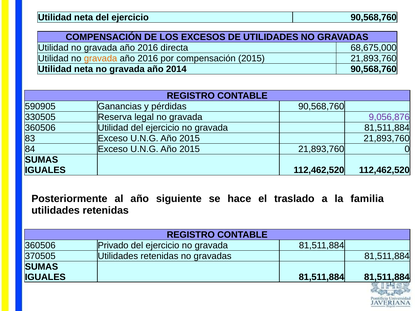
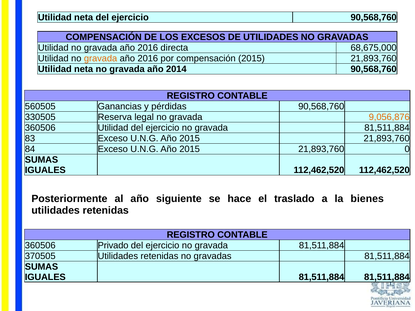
590905: 590905 -> 560505
9,056,876 colour: purple -> orange
familia: familia -> bienes
